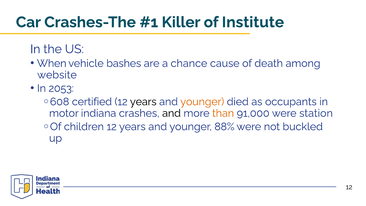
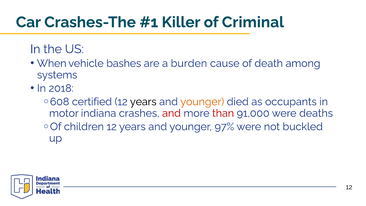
Institute: Institute -> Criminal
chance: chance -> burden
website: website -> systems
2053: 2053 -> 2018
and at (171, 113) colour: black -> red
than colour: orange -> red
station: station -> deaths
88%: 88% -> 97%
